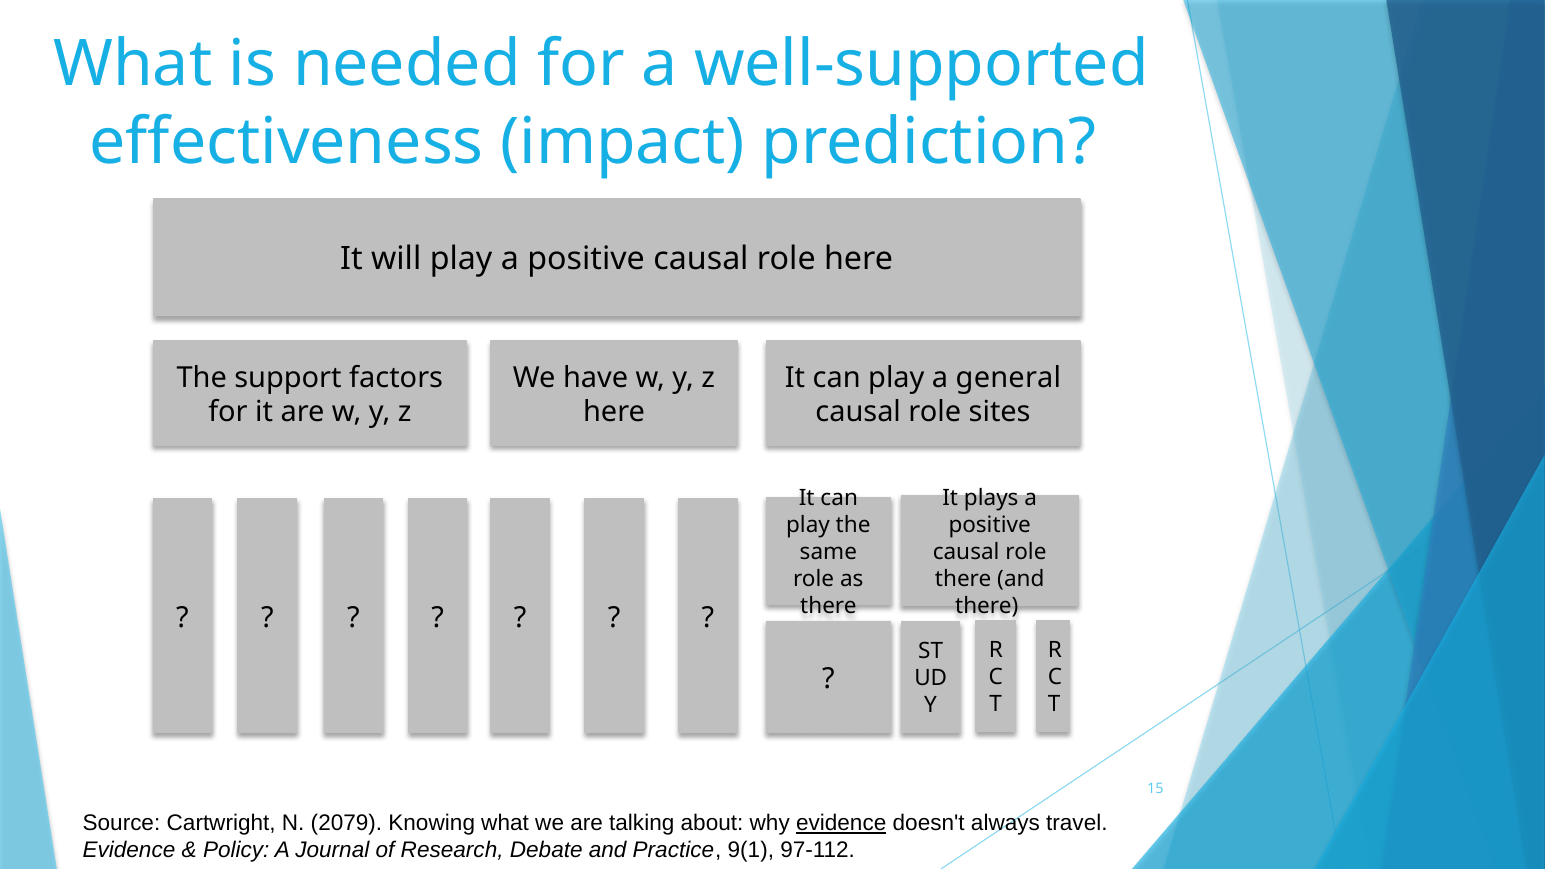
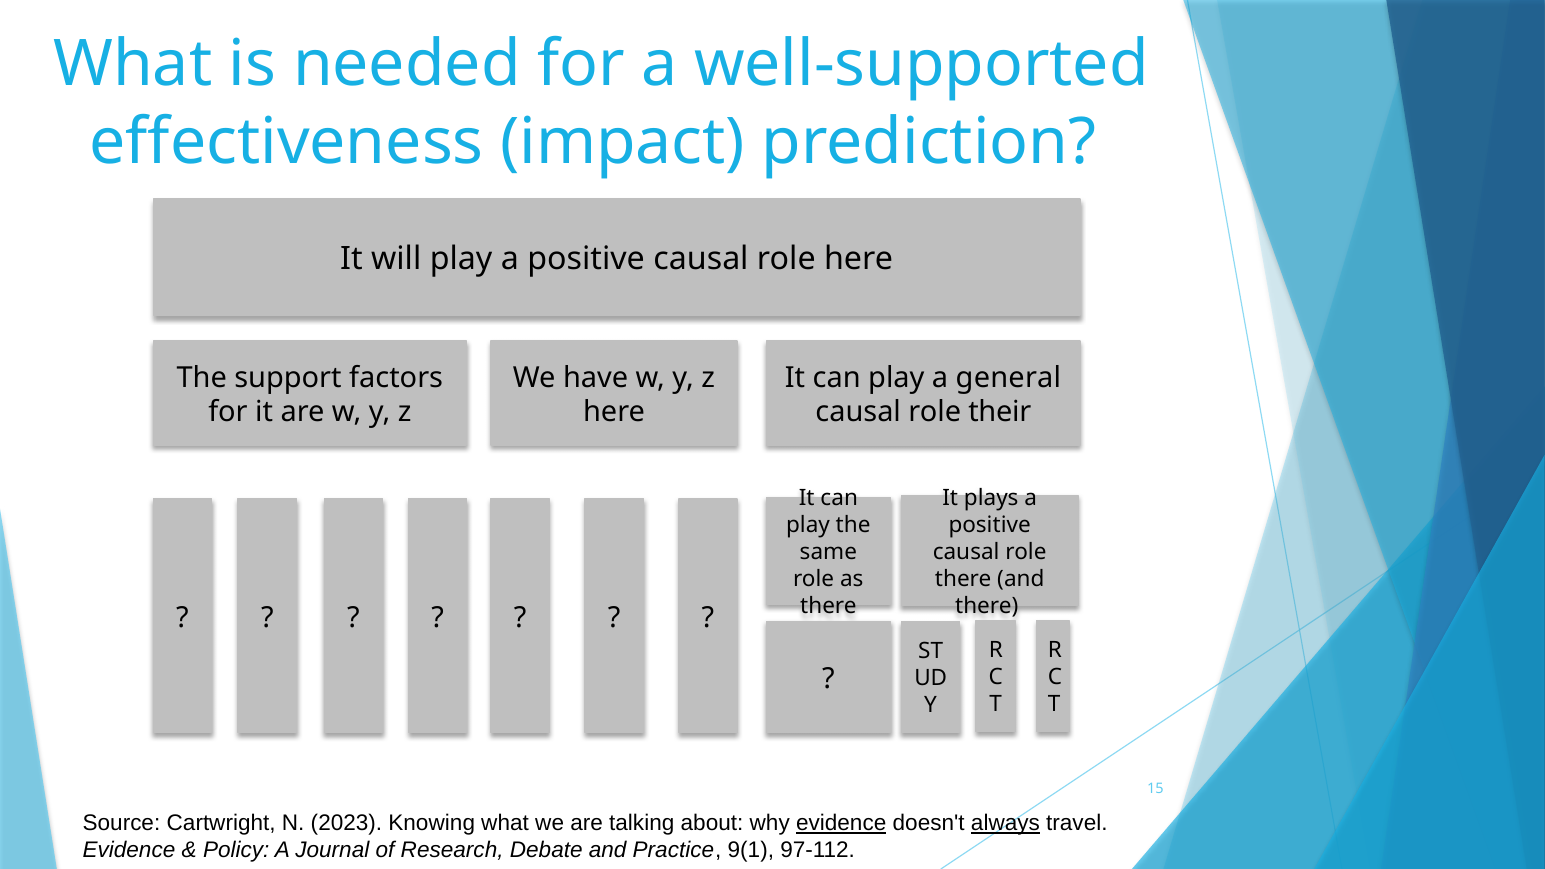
sites: sites -> their
2079: 2079 -> 2023
always underline: none -> present
